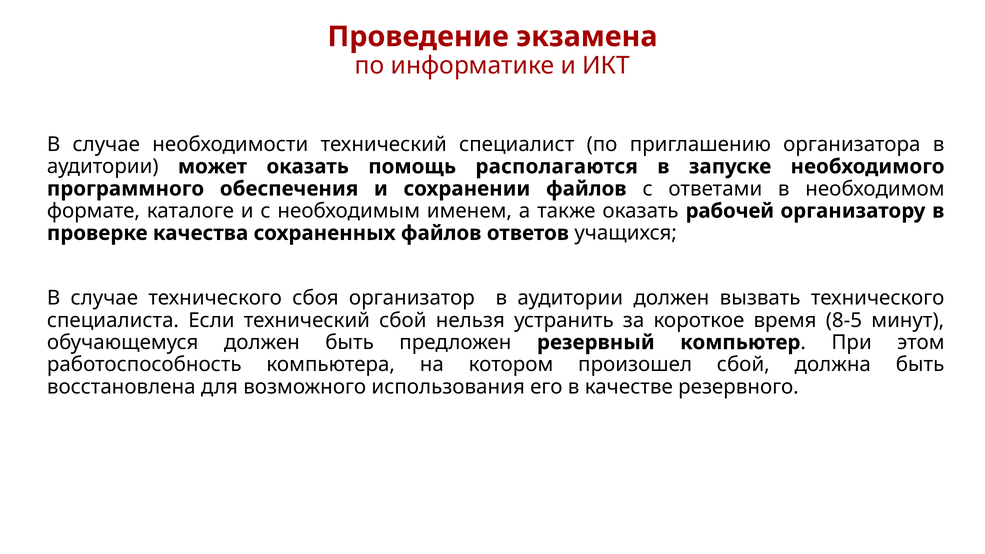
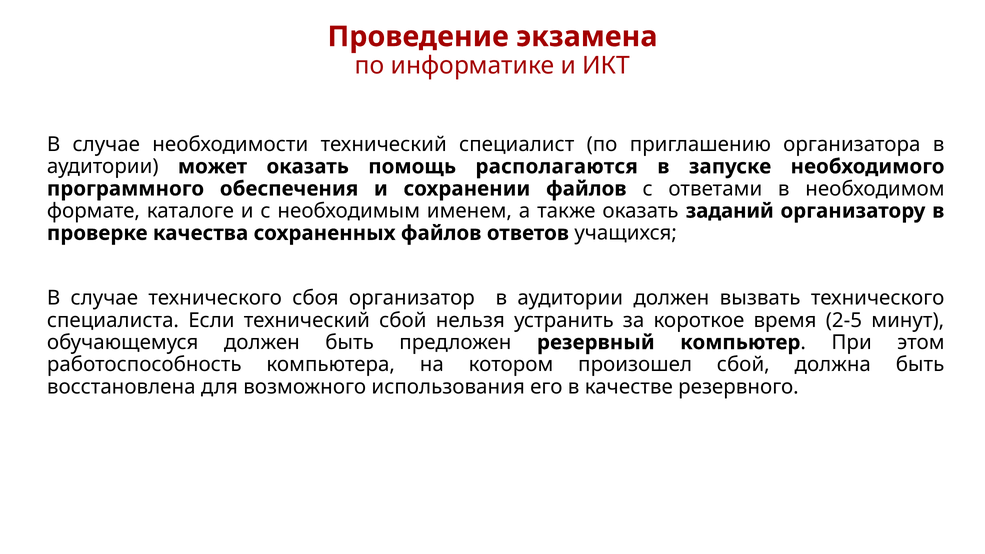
рабочей: рабочей -> заданий
8-5: 8-5 -> 2-5
